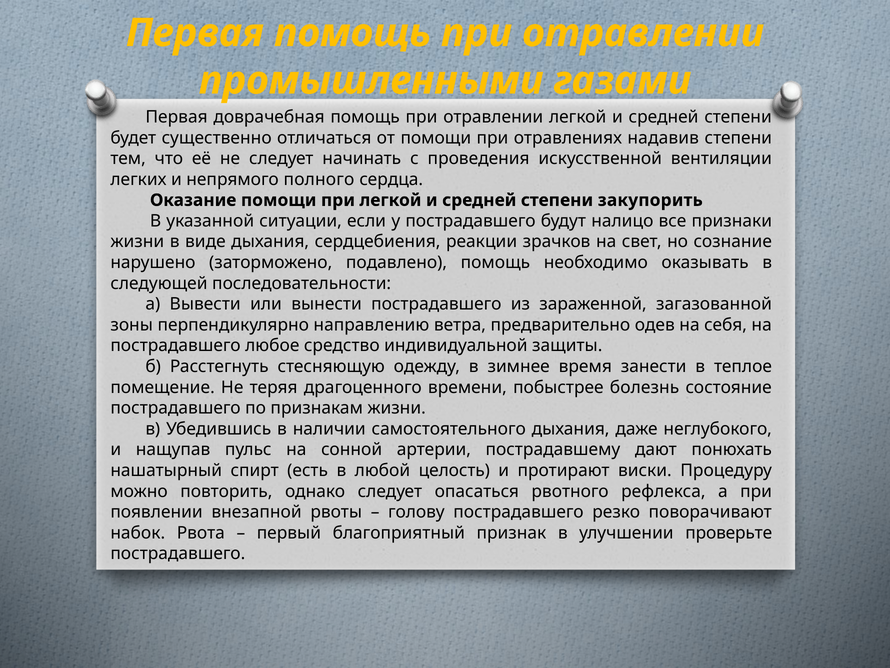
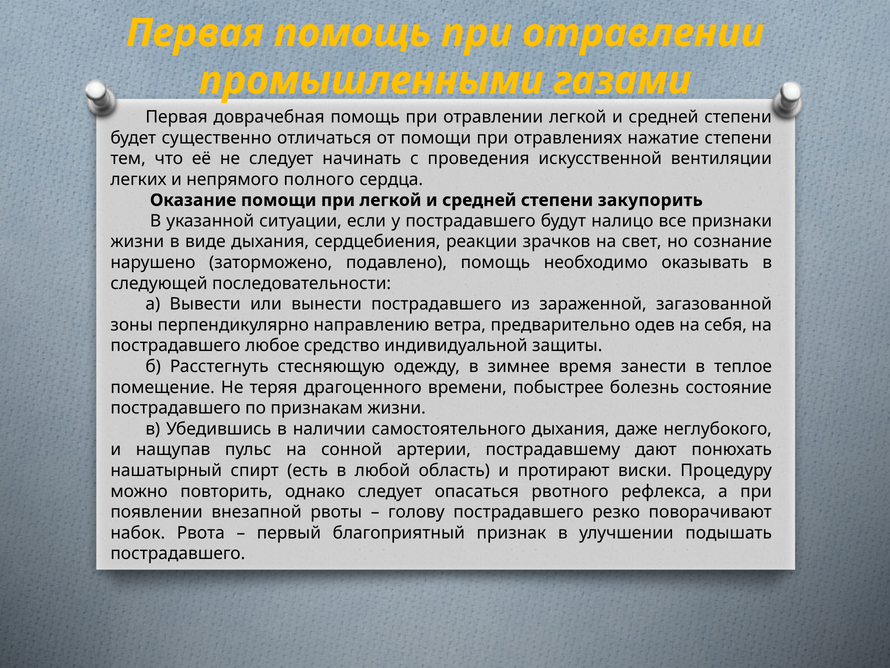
надавив: надавив -> нажатие
целость: целость -> область
проверьте: проверьте -> подышать
